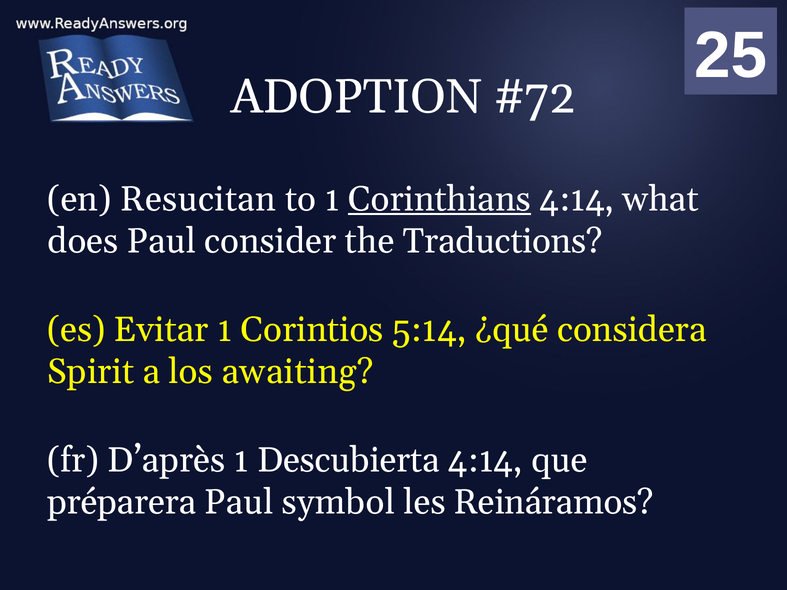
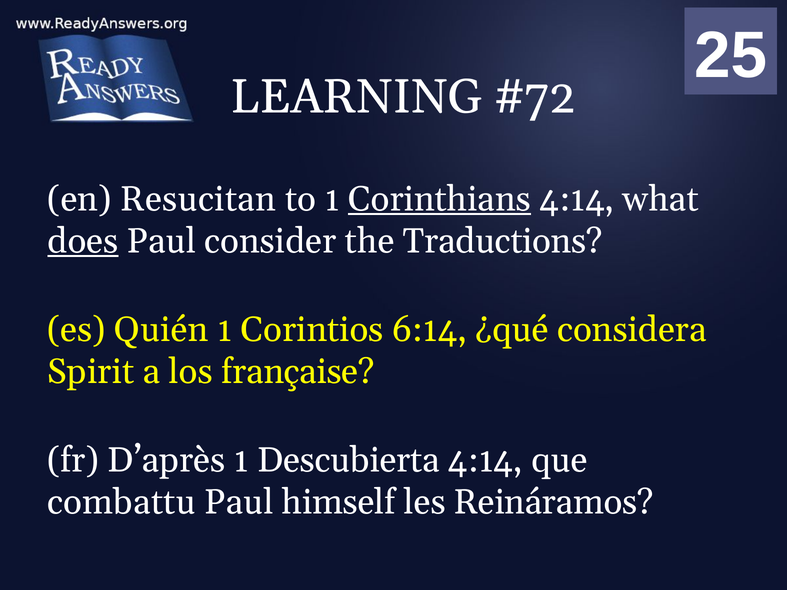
ADOPTION: ADOPTION -> LEARNING
does underline: none -> present
Evitar: Evitar -> Quién
5:14: 5:14 -> 6:14
awaiting: awaiting -> française
préparera: préparera -> combattu
symbol: symbol -> himself
